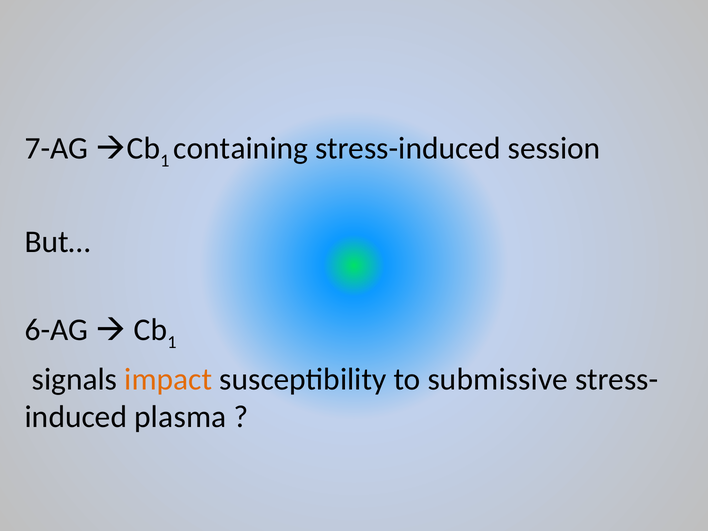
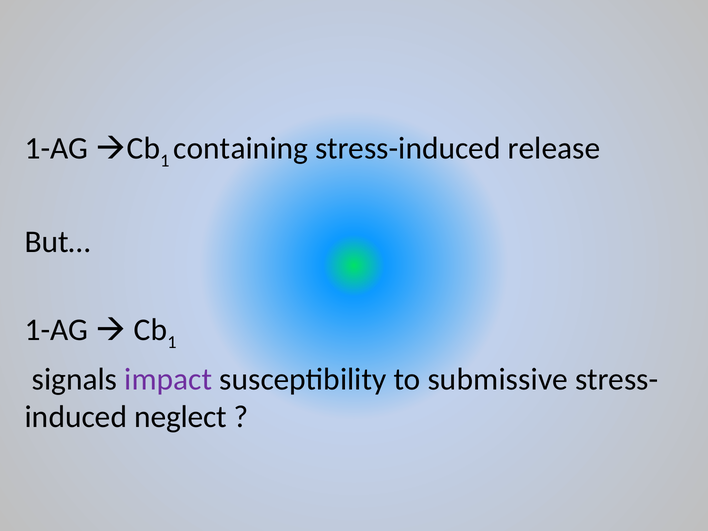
7-AG at (56, 149): 7-AG -> 1-AG
session: session -> release
6-AG at (56, 330): 6-AG -> 1-AG
impact colour: orange -> purple
plasma: plasma -> neglect
